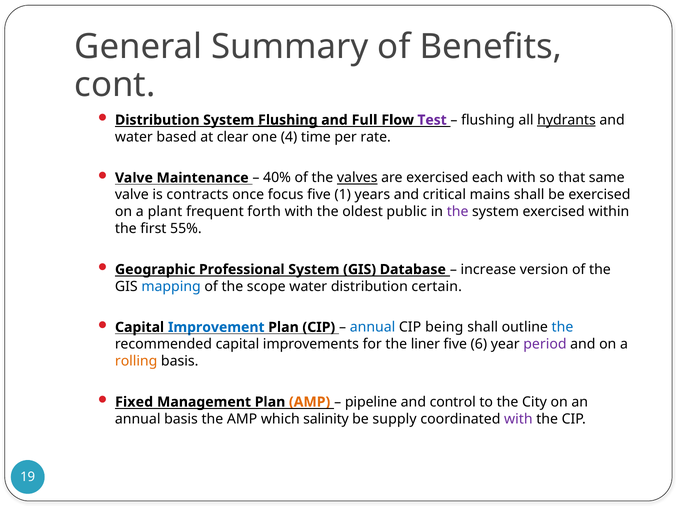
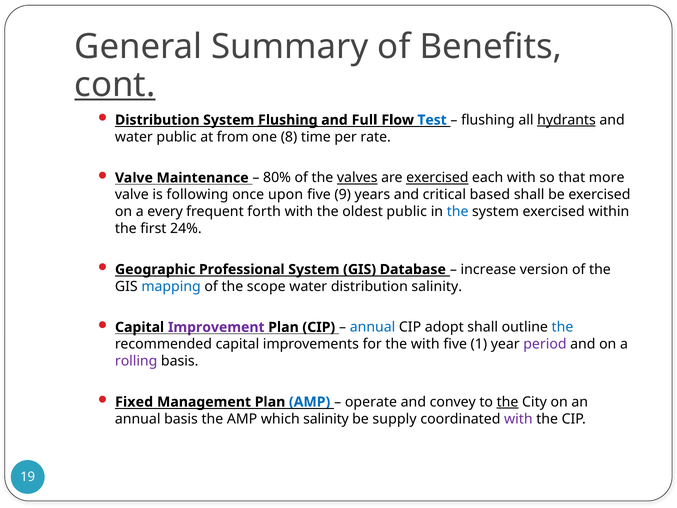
cont underline: none -> present
Test colour: purple -> blue
water based: based -> public
clear: clear -> from
4: 4 -> 8
40%: 40% -> 80%
exercised at (437, 178) underline: none -> present
same: same -> more
contracts: contracts -> following
focus: focus -> upon
1: 1 -> 9
mains: mains -> based
plant: plant -> every
the at (458, 212) colour: purple -> blue
55%: 55% -> 24%
distribution certain: certain -> salinity
Improvement colour: blue -> purple
being: being -> adopt
the liner: liner -> with
6: 6 -> 1
rolling colour: orange -> purple
AMP at (310, 402) colour: orange -> blue
pipeline: pipeline -> operate
control: control -> convey
the at (508, 402) underline: none -> present
